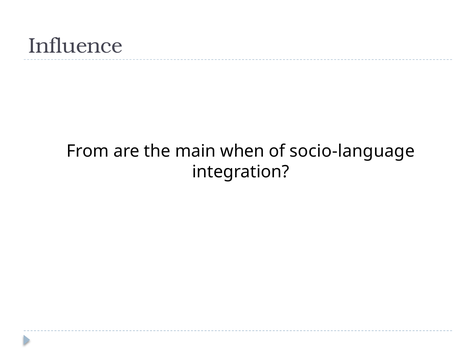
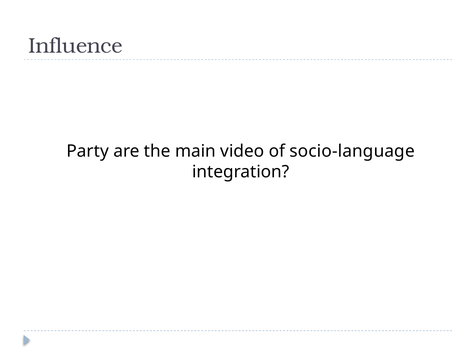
From: From -> Party
when: when -> video
